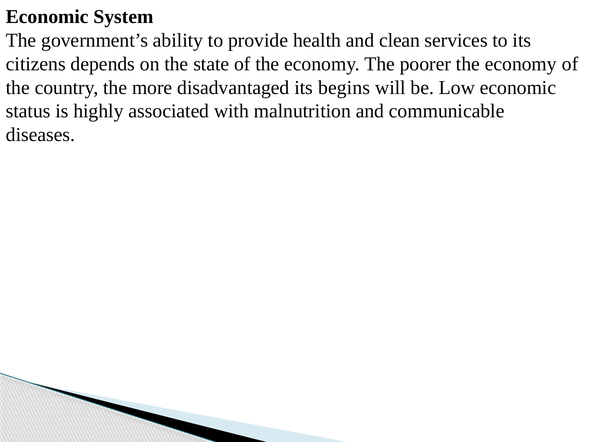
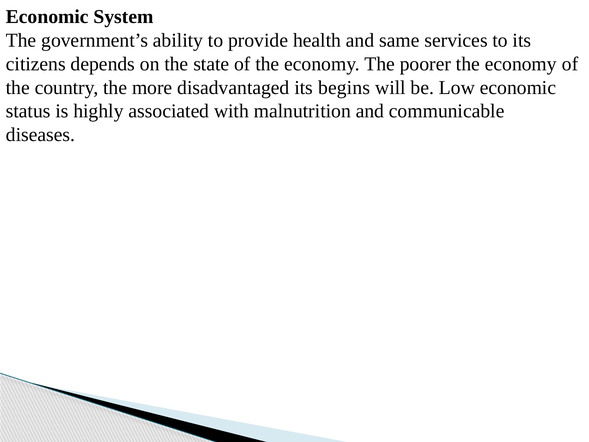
clean: clean -> same
